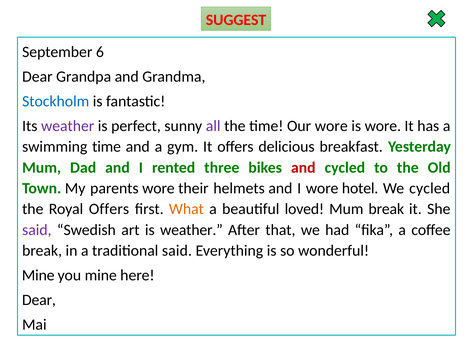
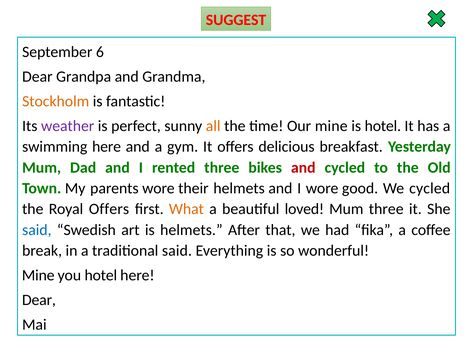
Stockholm colour: blue -> orange
all colour: purple -> orange
Our wore: wore -> mine
is wore: wore -> hotel
swimming time: time -> here
hotel: hotel -> good
Mum break: break -> three
said at (37, 230) colour: purple -> blue
is weather: weather -> helmets
you mine: mine -> hotel
